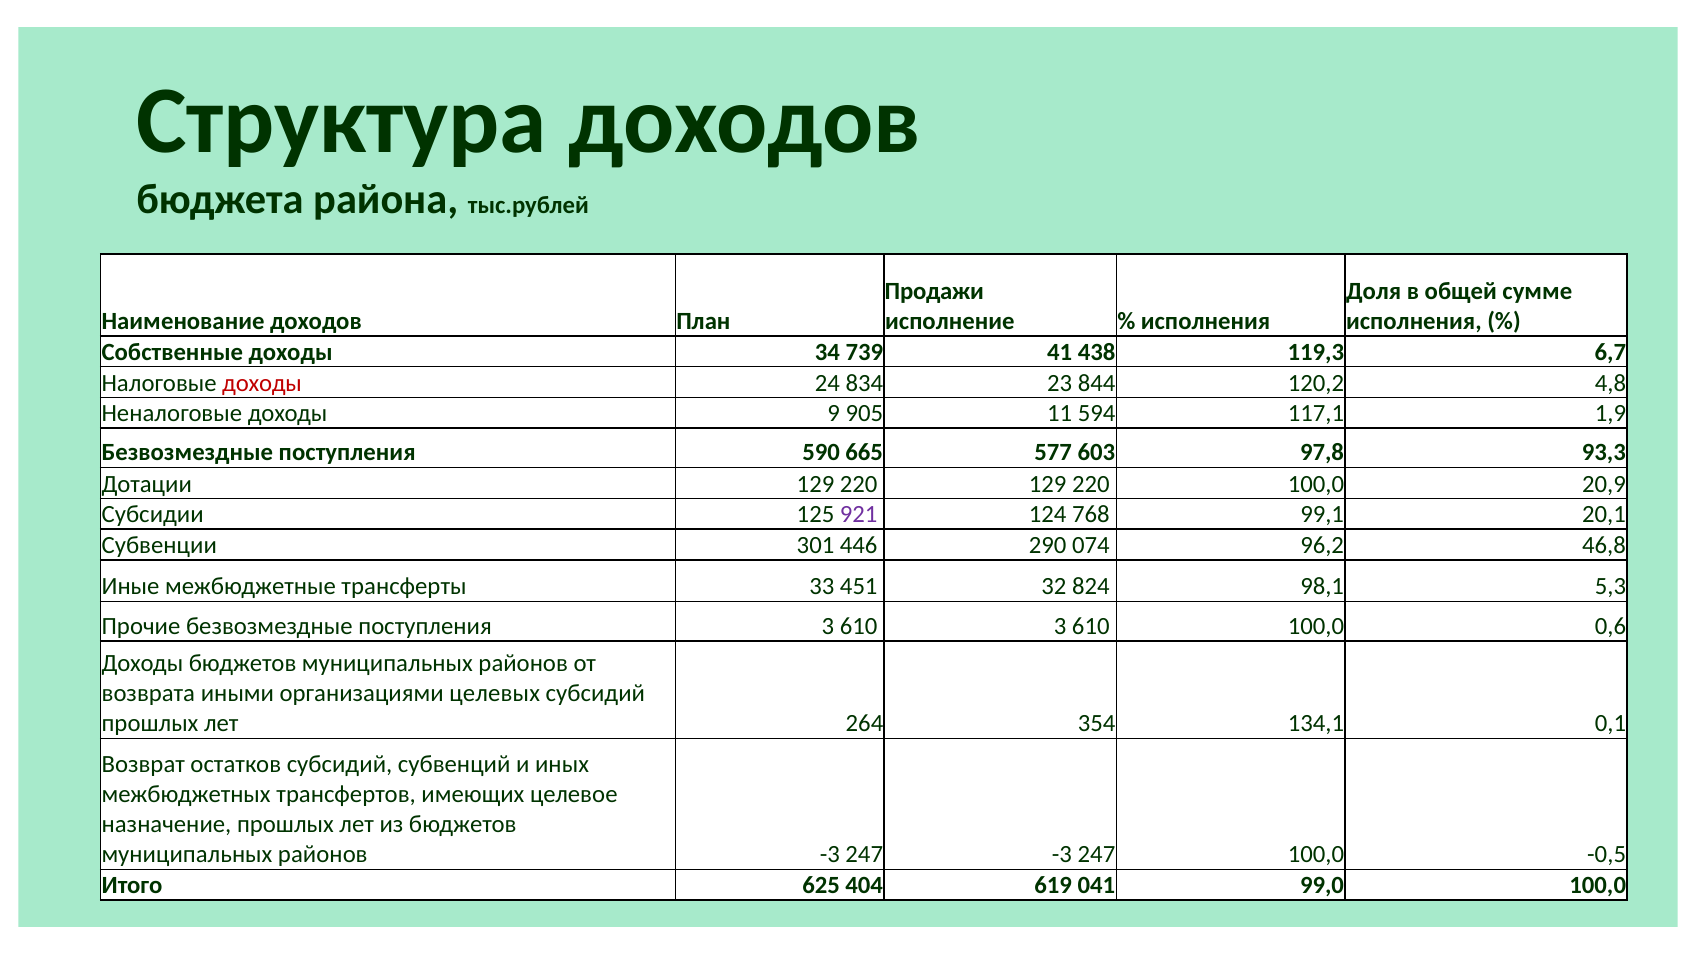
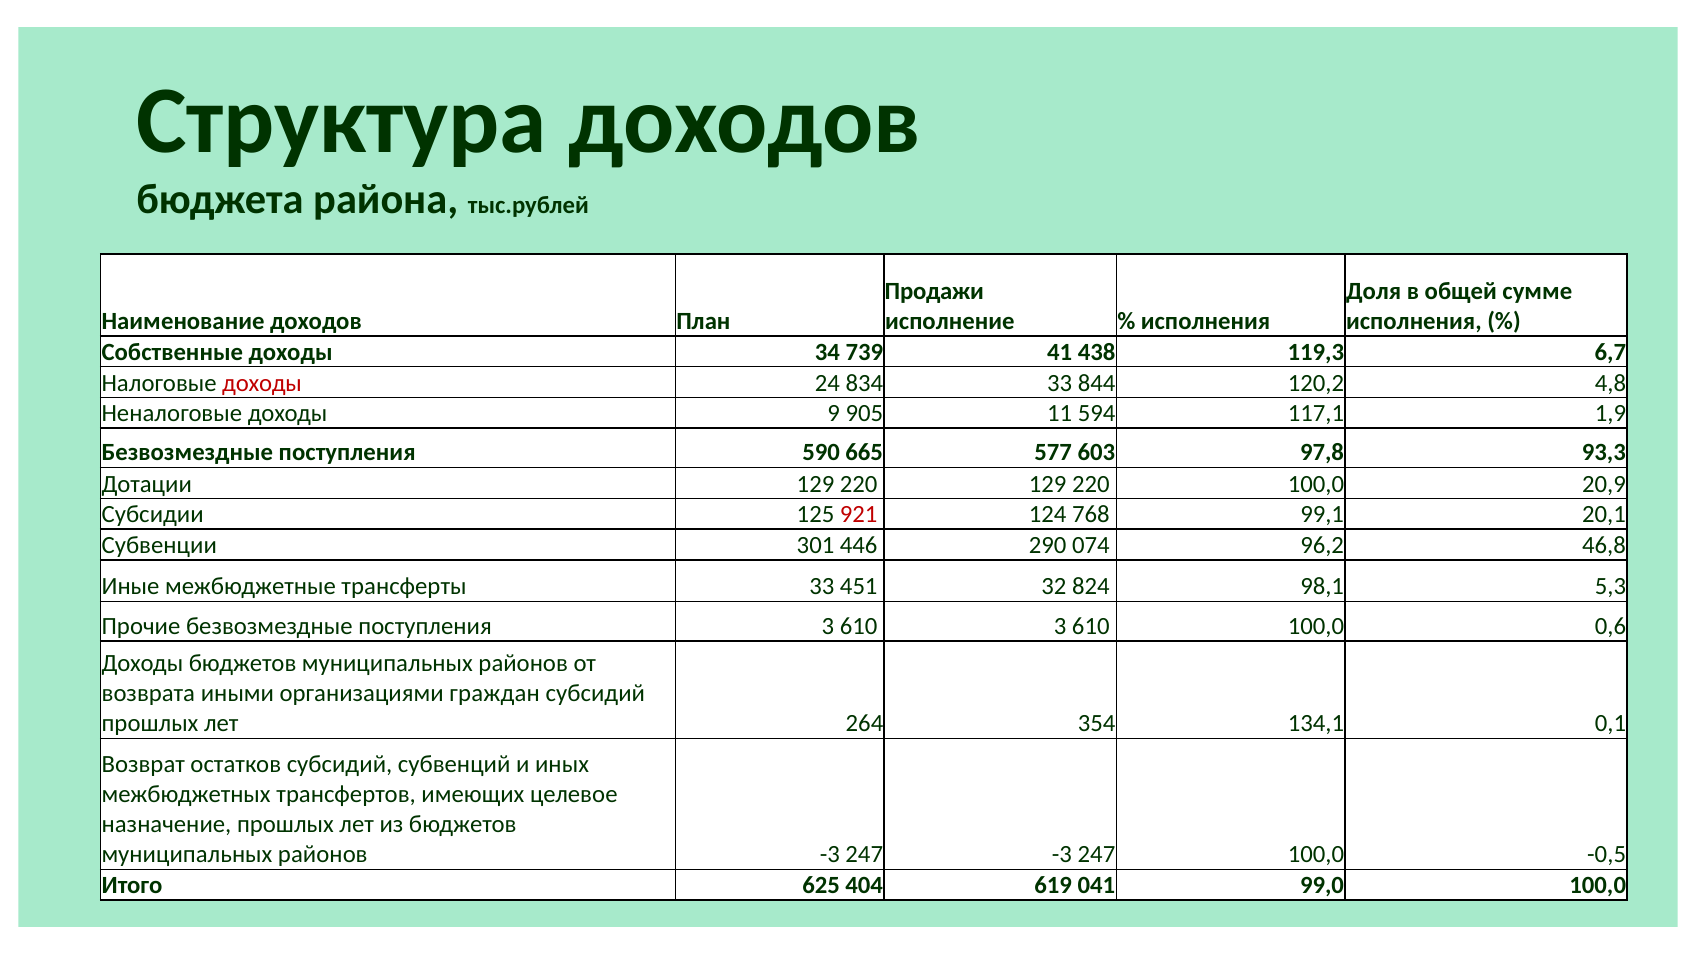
834 23: 23 -> 33
921 colour: purple -> red
целевых: целевых -> граждан
